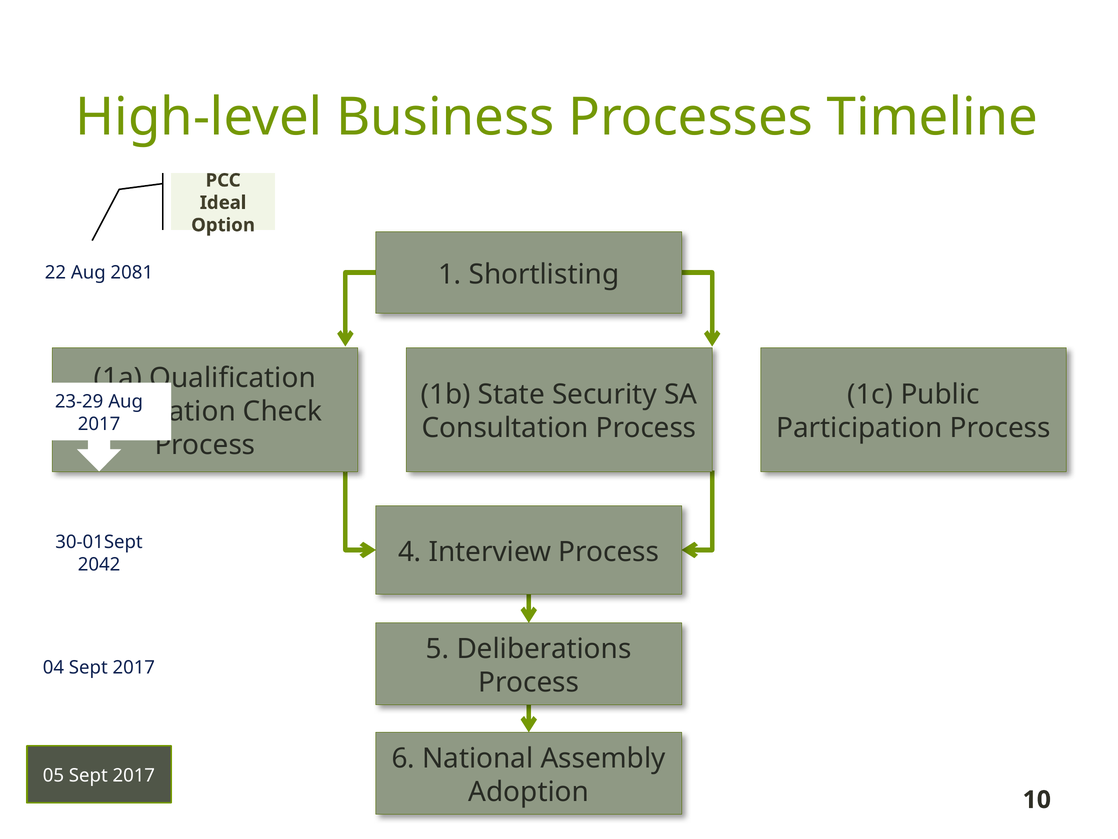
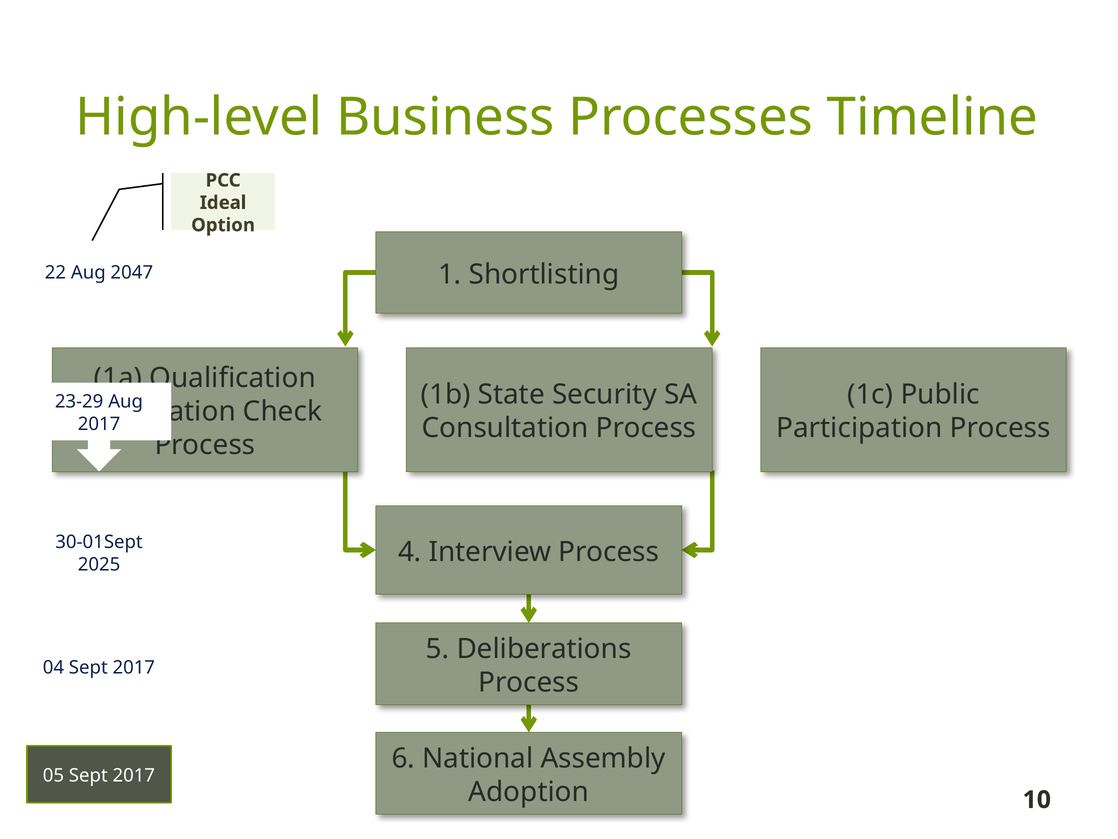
2081: 2081 -> 2047
2042: 2042 -> 2025
